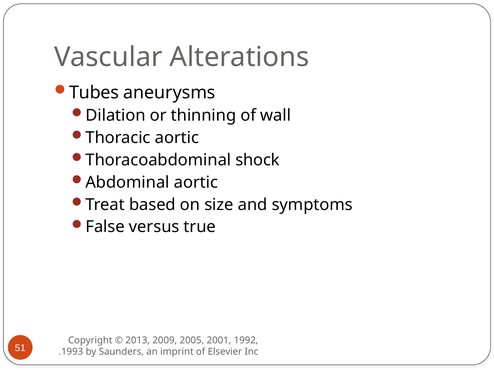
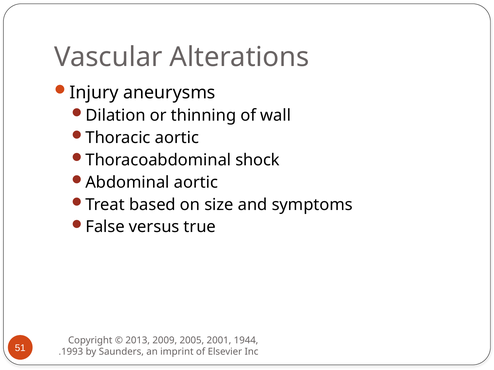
Tubes: Tubes -> Injury
1992: 1992 -> 1944
